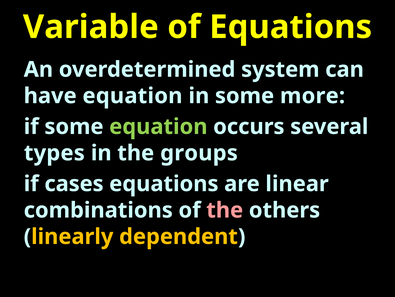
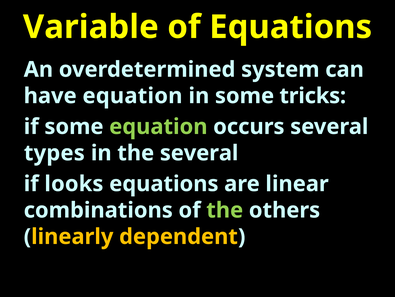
more: more -> tricks
the groups: groups -> several
cases: cases -> looks
the at (225, 210) colour: pink -> light green
